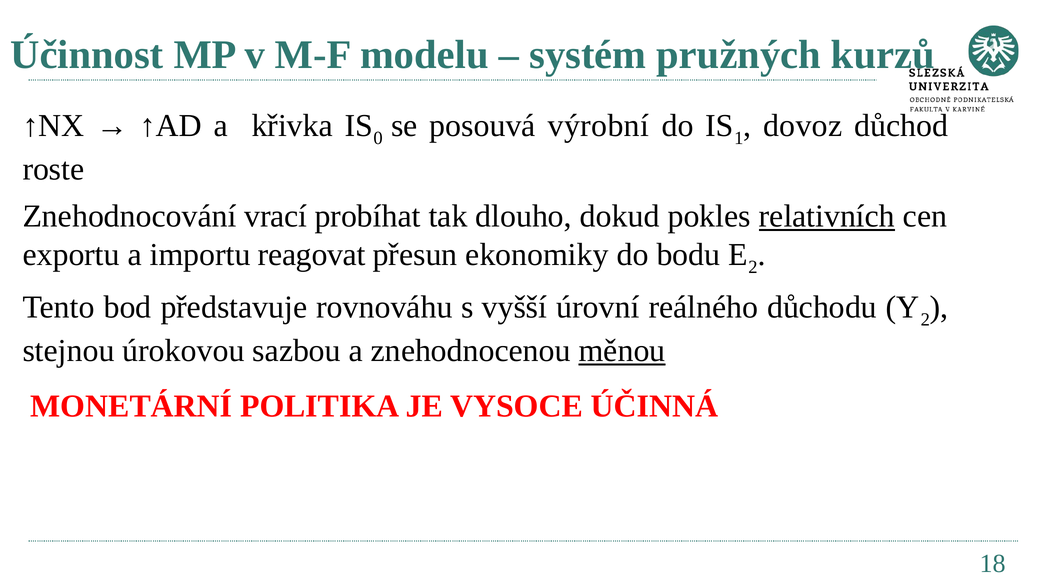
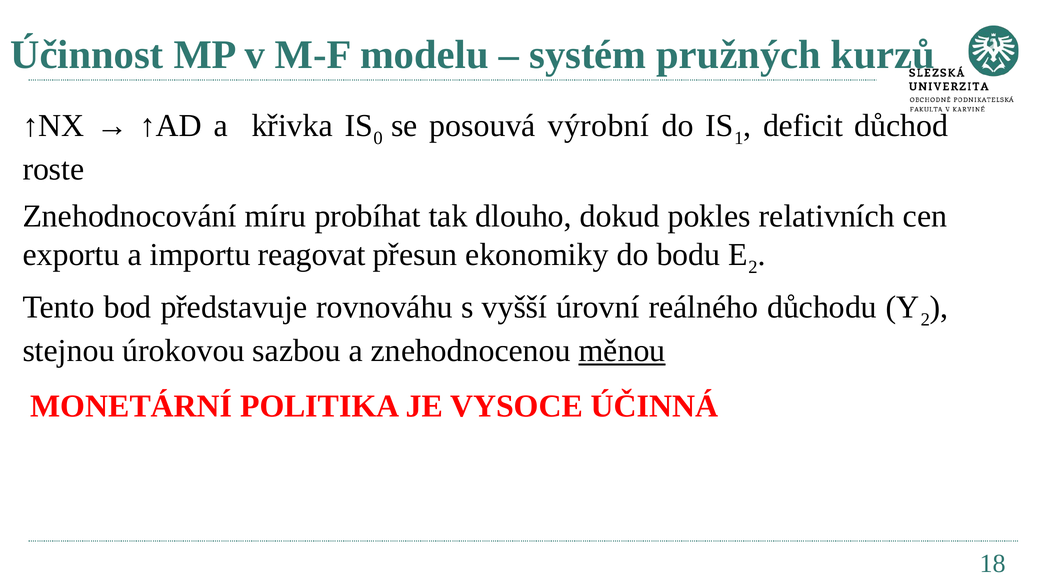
dovoz: dovoz -> deficit
vrací: vrací -> míru
relativních underline: present -> none
